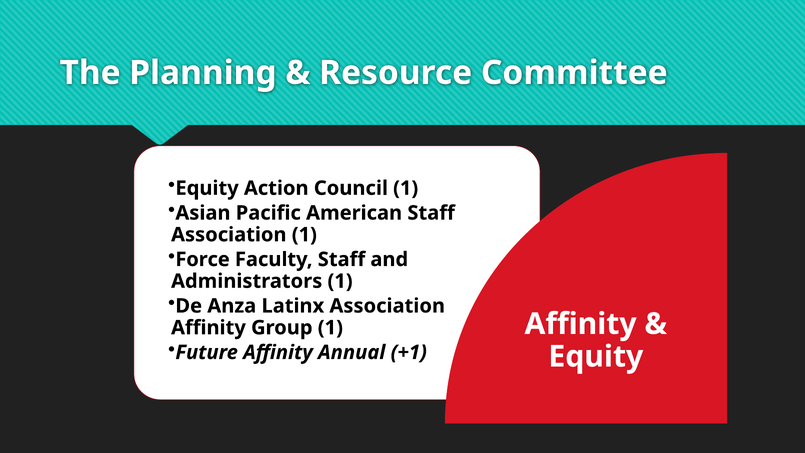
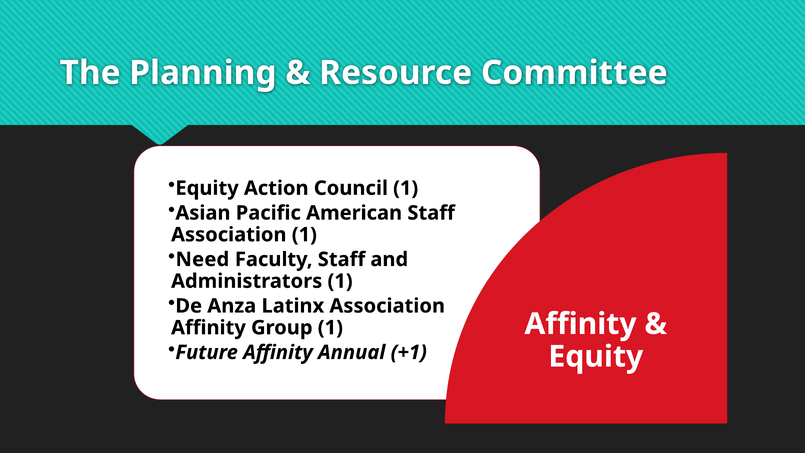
Force: Force -> Need
